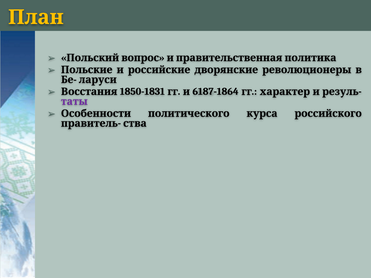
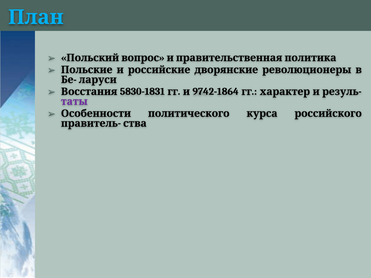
План colour: yellow -> light blue
1850-1831: 1850-1831 -> 5830-1831
6187-1864: 6187-1864 -> 9742-1864
